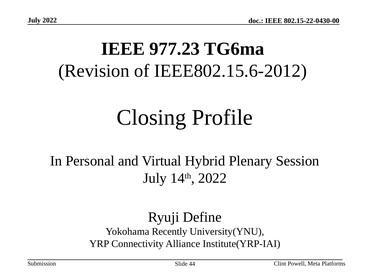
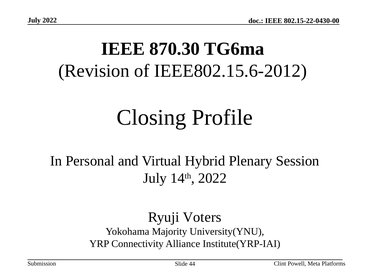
977.23: 977.23 -> 870.30
Define: Define -> Voters
Recently: Recently -> Majority
